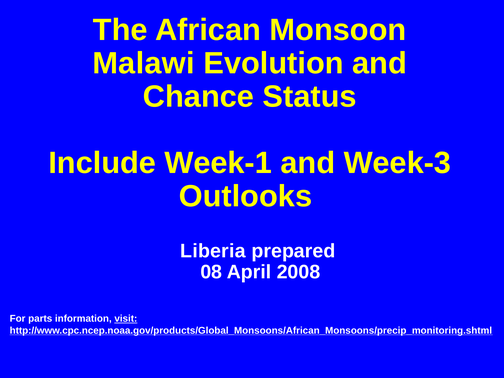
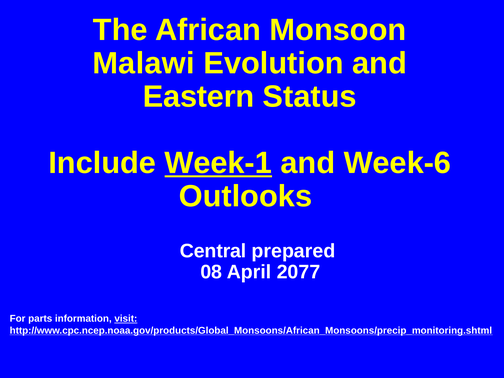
Chance: Chance -> Eastern
Week-1 underline: none -> present
Week-3: Week-3 -> Week-6
Liberia: Liberia -> Central
2008: 2008 -> 2077
